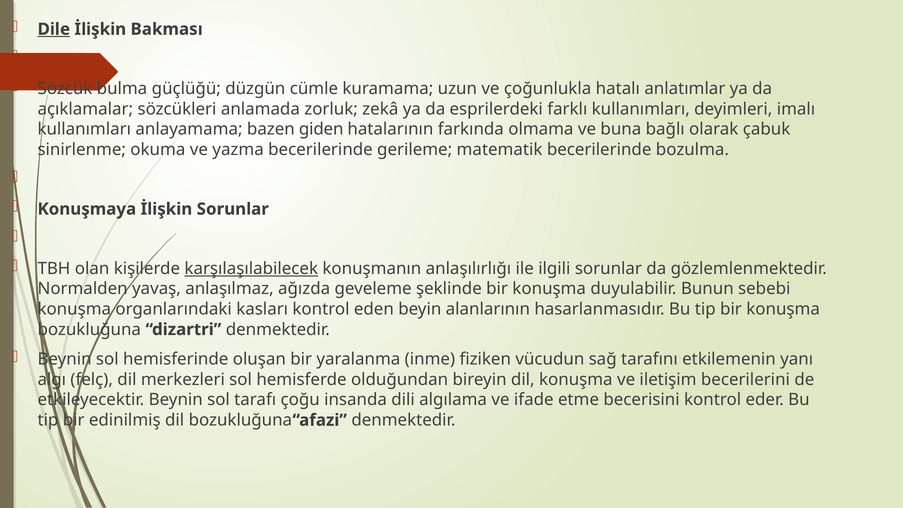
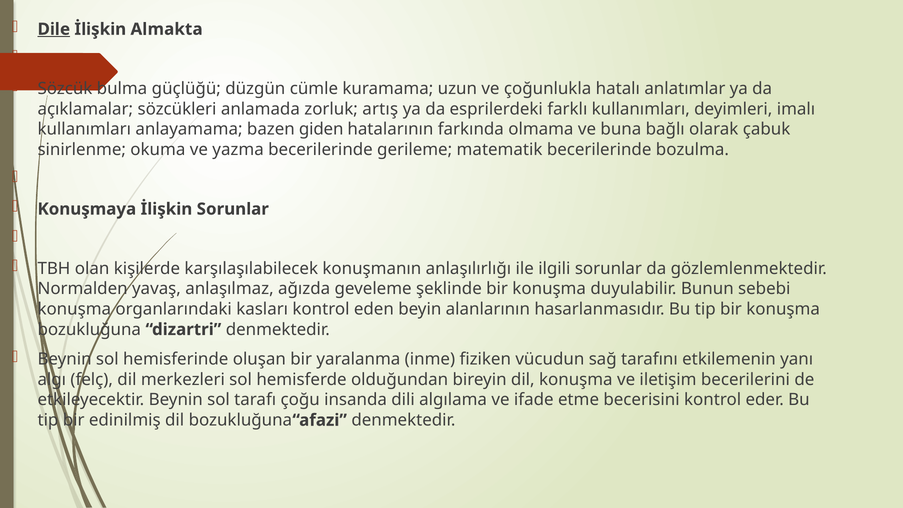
Bakması: Bakması -> Almakta
zekâ: zekâ -> artış
karşılaşılabilecek underline: present -> none
